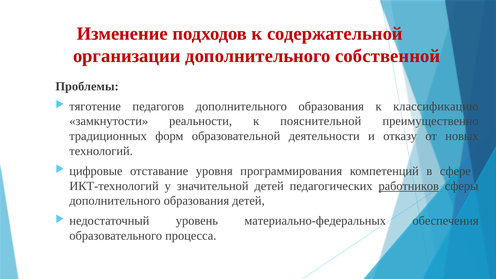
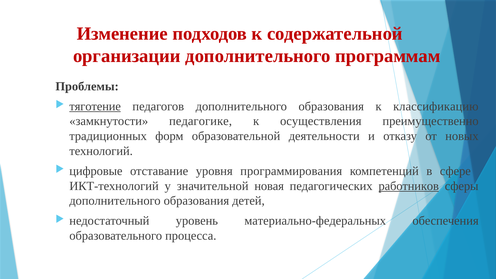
собственной: собственной -> программам
тяготение underline: none -> present
реальности: реальности -> педагогике
пояснительной: пояснительной -> осуществления
значительной детей: детей -> новая
